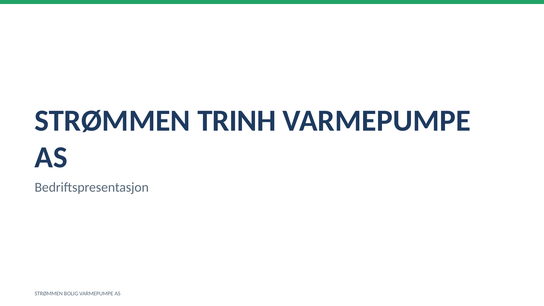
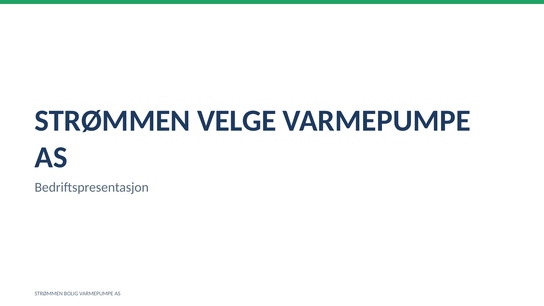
TRINH: TRINH -> VELGE
